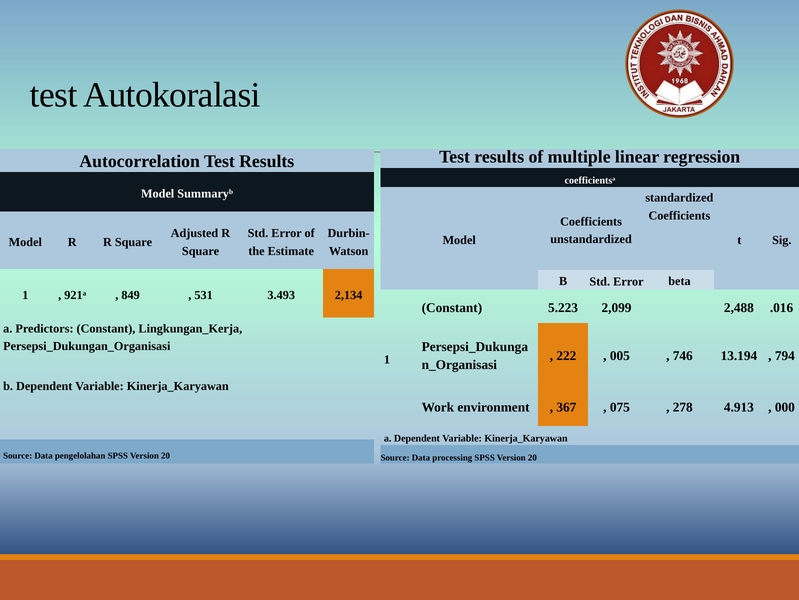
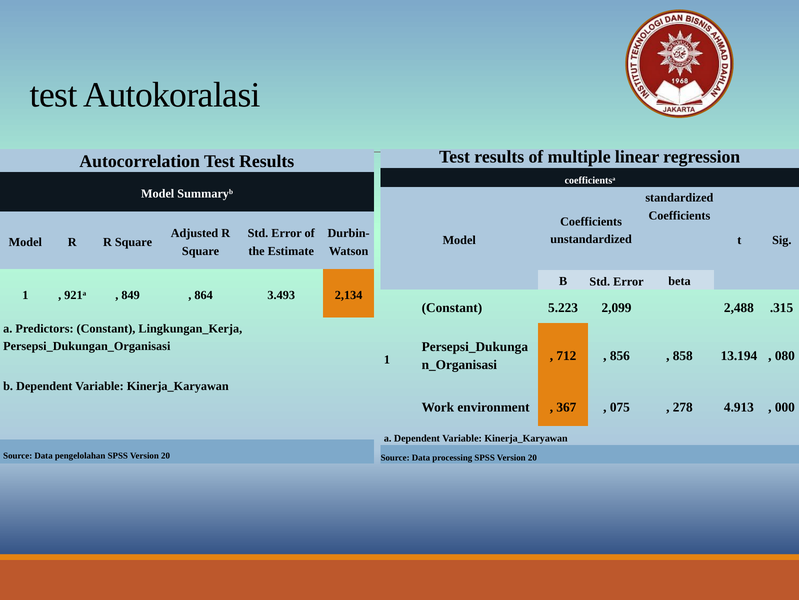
531: 531 -> 864
.016: .016 -> .315
222: 222 -> 712
005: 005 -> 856
746: 746 -> 858
794: 794 -> 080
